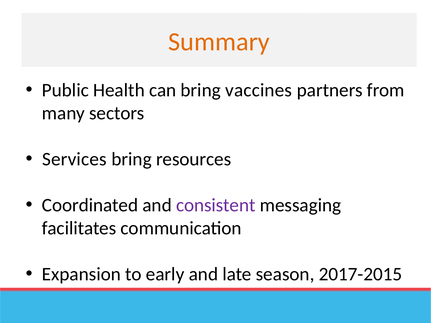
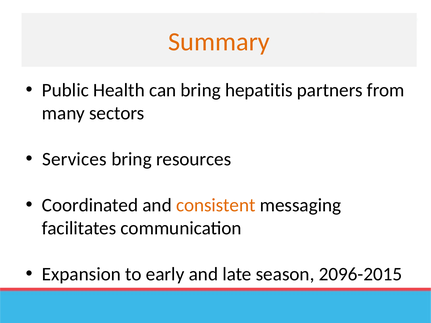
vaccines: vaccines -> hepatitis
consistent colour: purple -> orange
2017-2015: 2017-2015 -> 2096-2015
